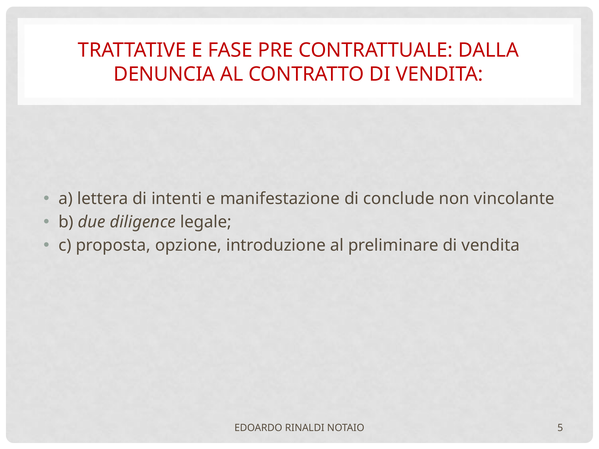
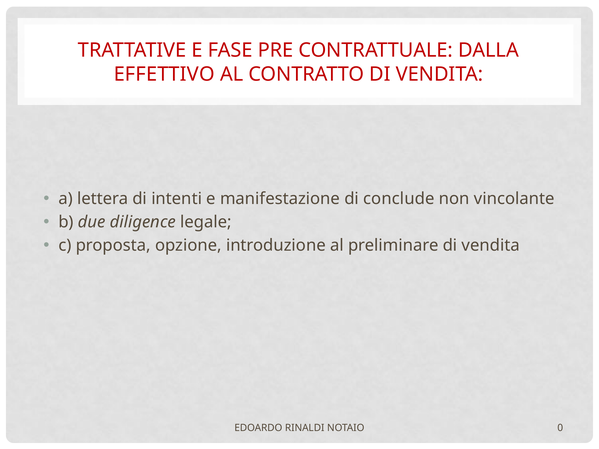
DENUNCIA: DENUNCIA -> EFFETTIVO
5: 5 -> 0
